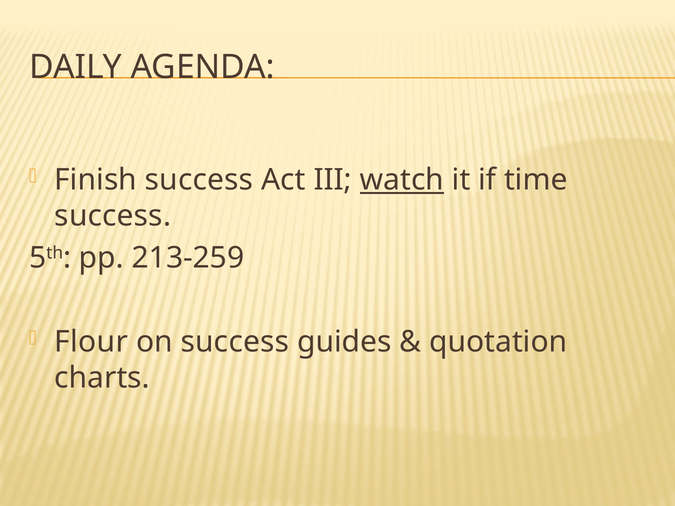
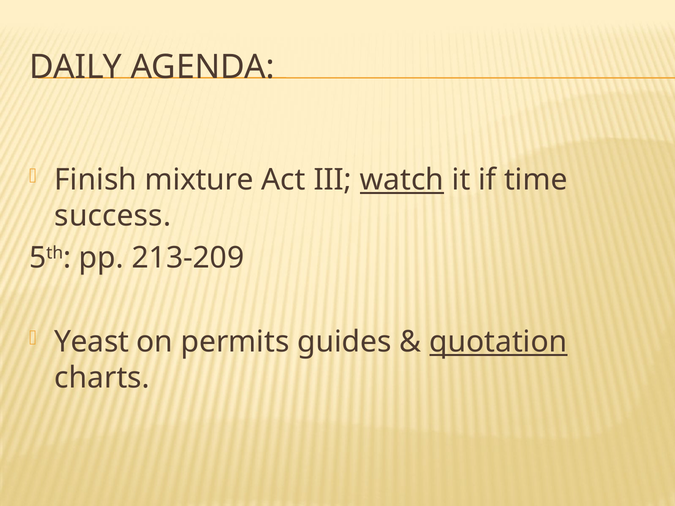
Finish success: success -> mixture
213-259: 213-259 -> 213-209
Flour: Flour -> Yeast
on success: success -> permits
quotation underline: none -> present
